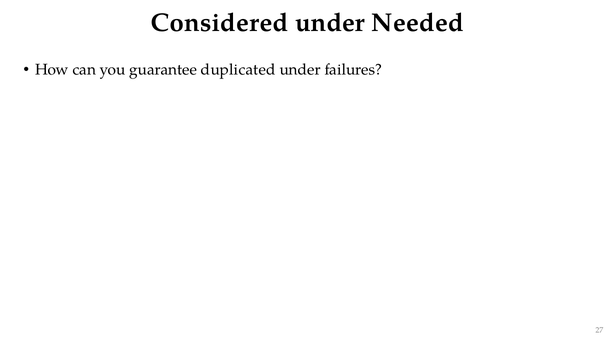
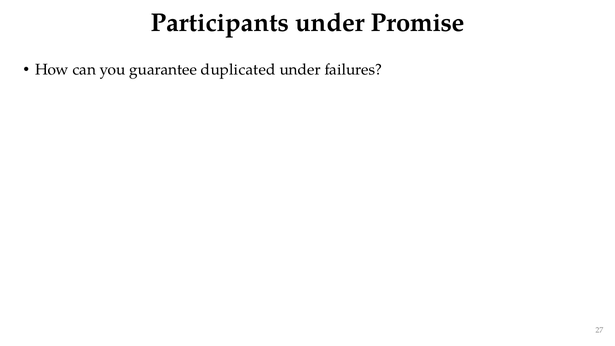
Considered: Considered -> Participants
Needed: Needed -> Promise
